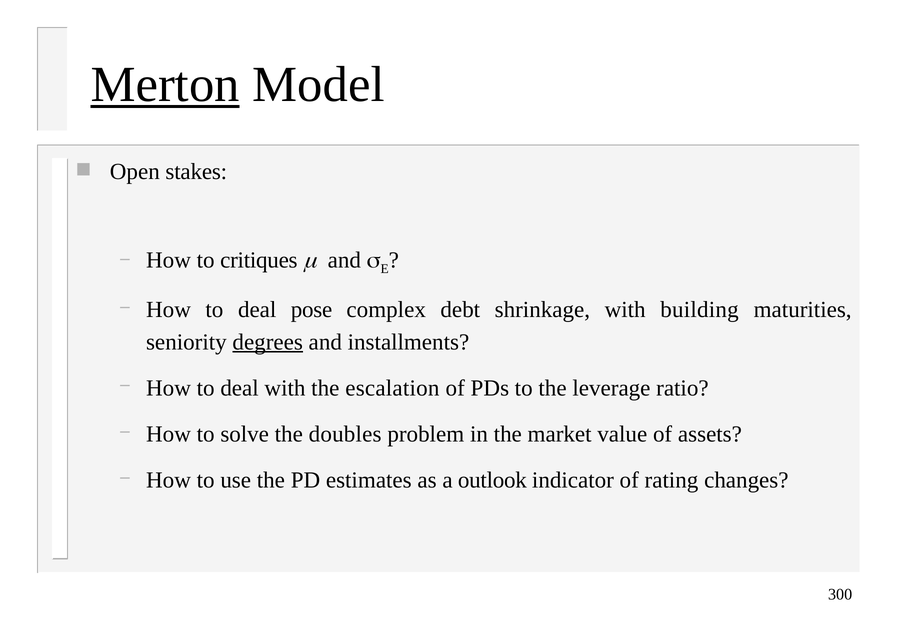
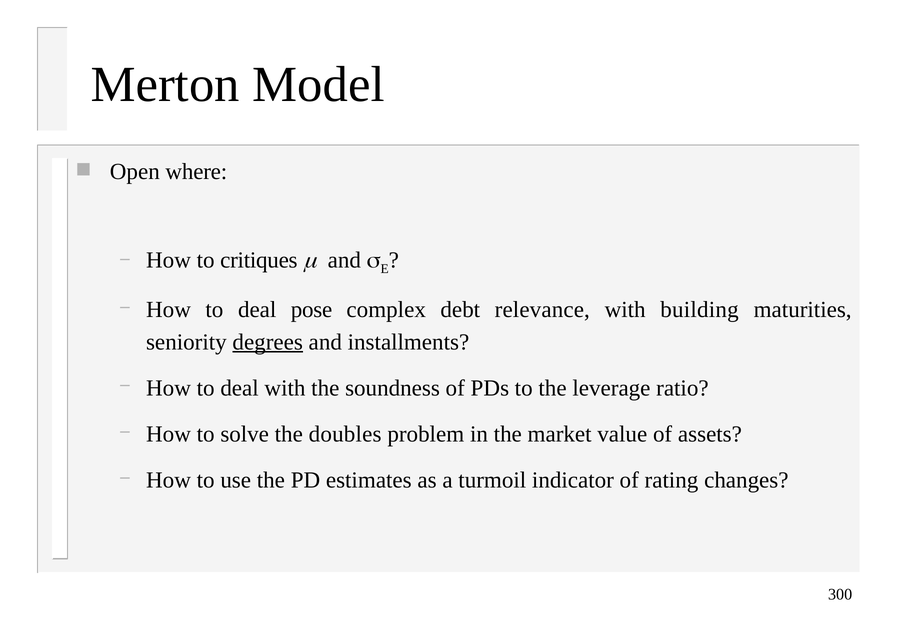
Merton underline: present -> none
stakes: stakes -> where
shrinkage: shrinkage -> relevance
escalation: escalation -> soundness
outlook: outlook -> turmoil
